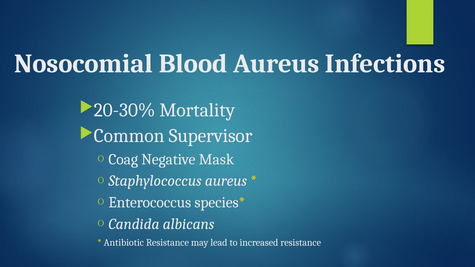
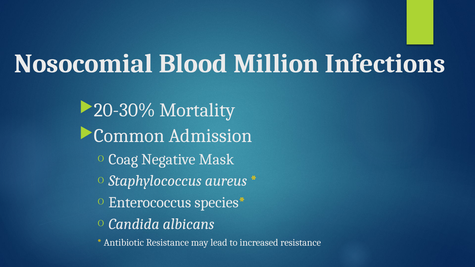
Blood Aureus: Aureus -> Million
Supervisor: Supervisor -> Admission
